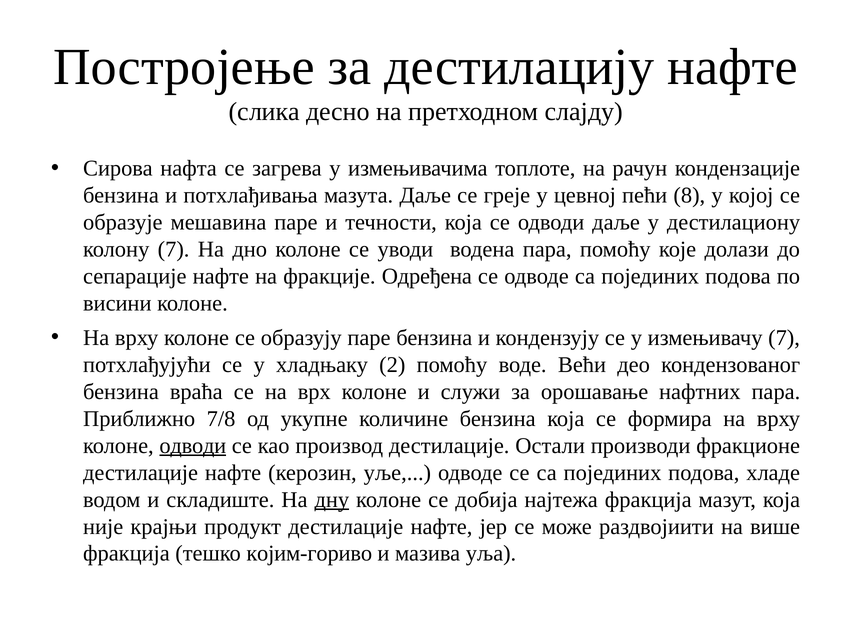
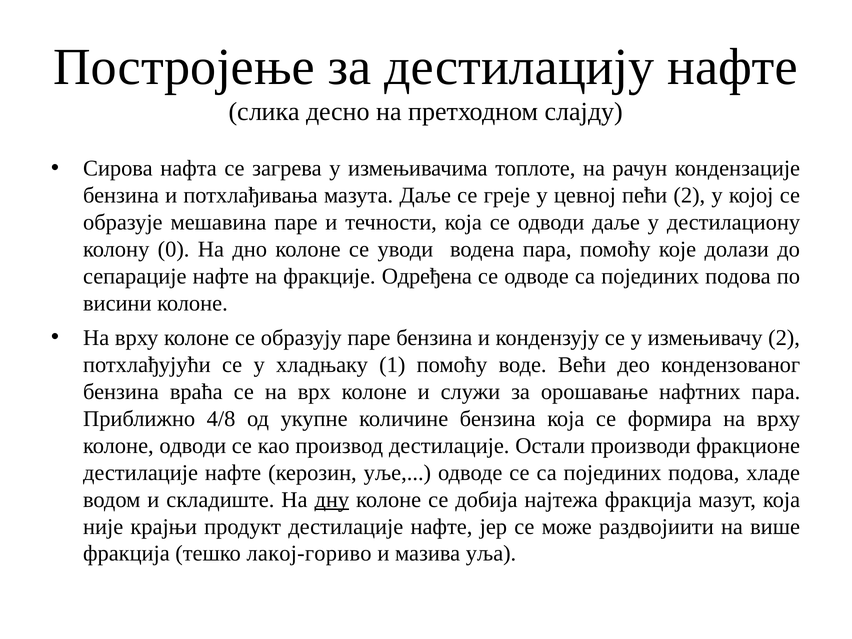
пећи 8: 8 -> 2
колону 7: 7 -> 0
измењивачу 7: 7 -> 2
2: 2 -> 1
7/8: 7/8 -> 4/8
одводи at (193, 446) underline: present -> none
којим-гориво: којим-гориво -> лакој-гориво
